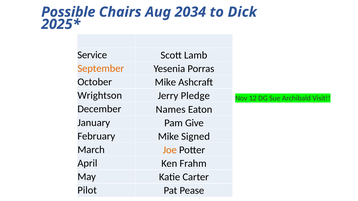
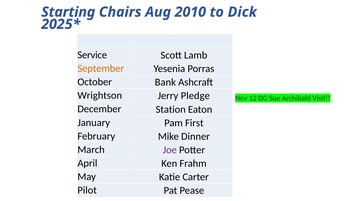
Possible: Possible -> Starting
2034: 2034 -> 2010
October Mike: Mike -> Bank
Names: Names -> Station
Give: Give -> First
Signed: Signed -> Dinner
Joe colour: orange -> purple
